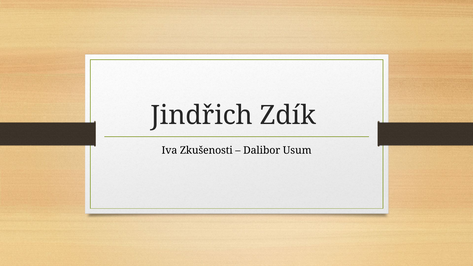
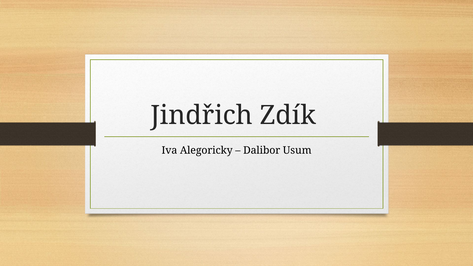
Zkušenosti: Zkušenosti -> Alegoricky
